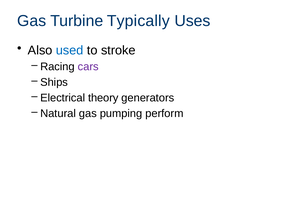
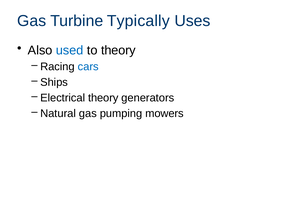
to stroke: stroke -> theory
cars colour: purple -> blue
perform: perform -> mowers
